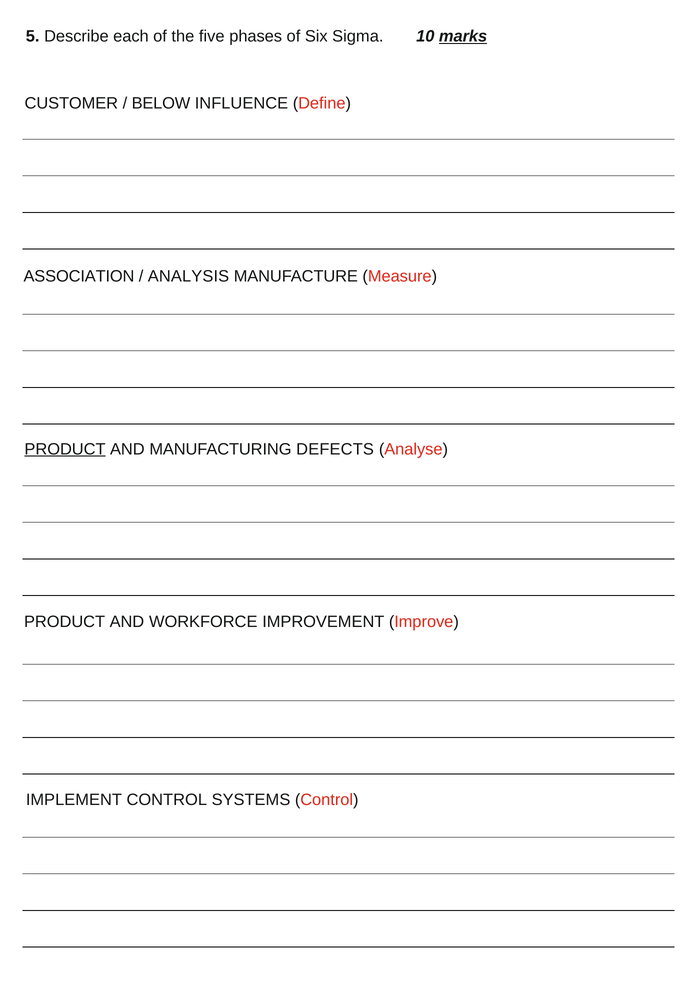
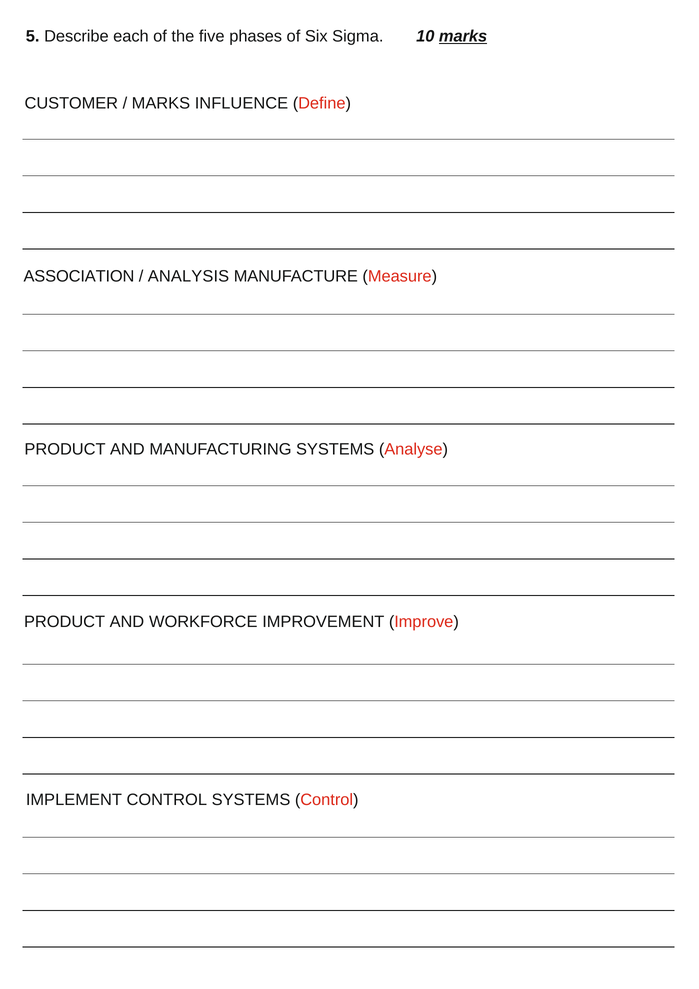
BELOW at (161, 103): BELOW -> MARKS
PRODUCT at (65, 449) underline: present -> none
MANUFACTURING DEFECTS: DEFECTS -> SYSTEMS
